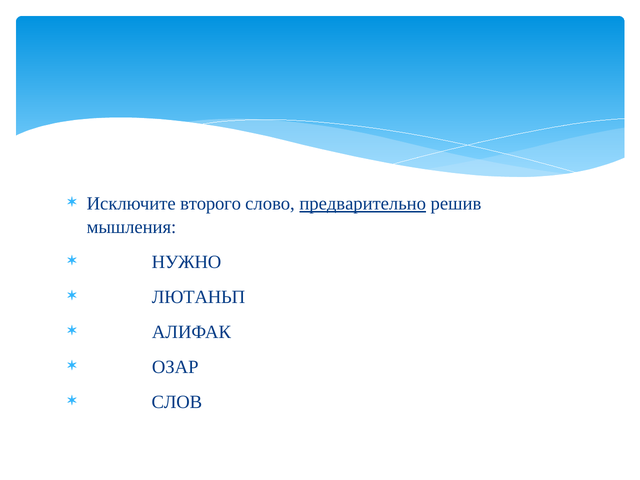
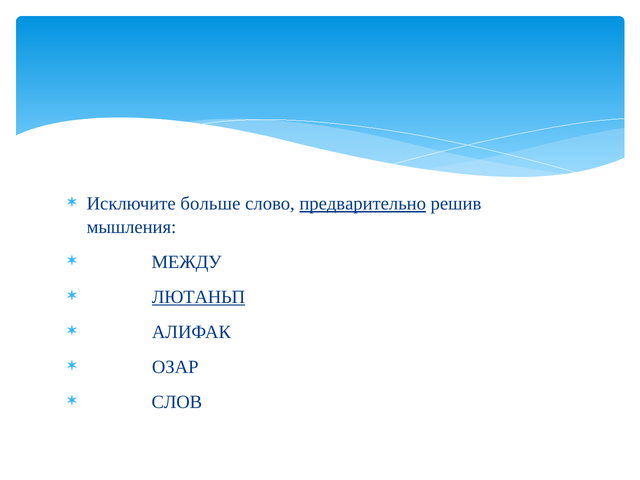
второго: второго -> больше
НУЖНО: НУЖНО -> МЕЖДУ
ЛЮТАНЬП underline: none -> present
